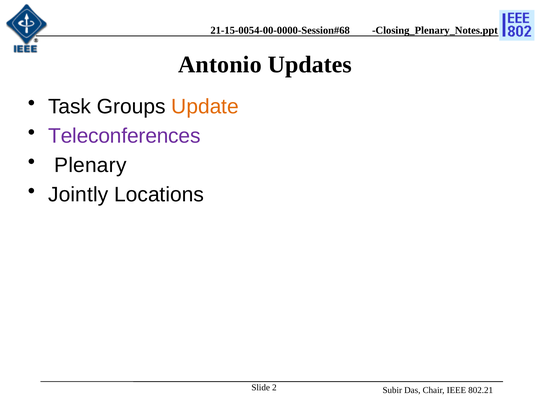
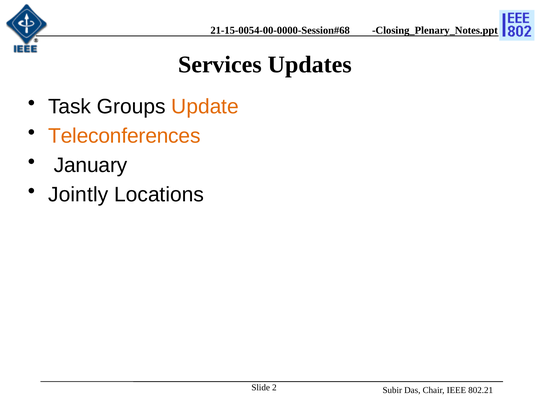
Antonio: Antonio -> Services
Teleconferences colour: purple -> orange
Plenary: Plenary -> January
